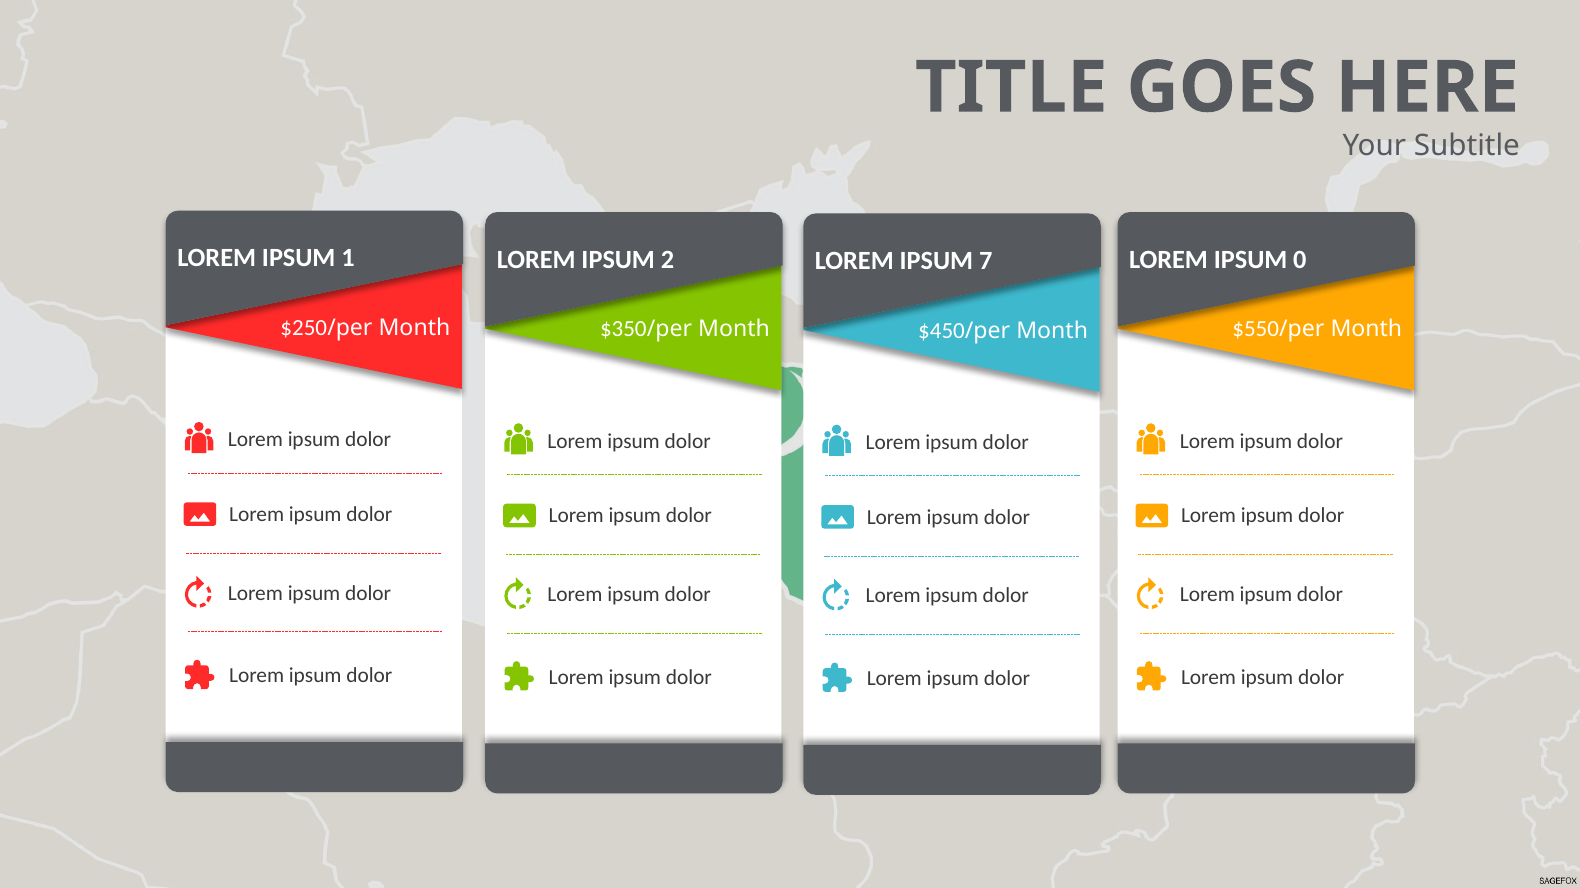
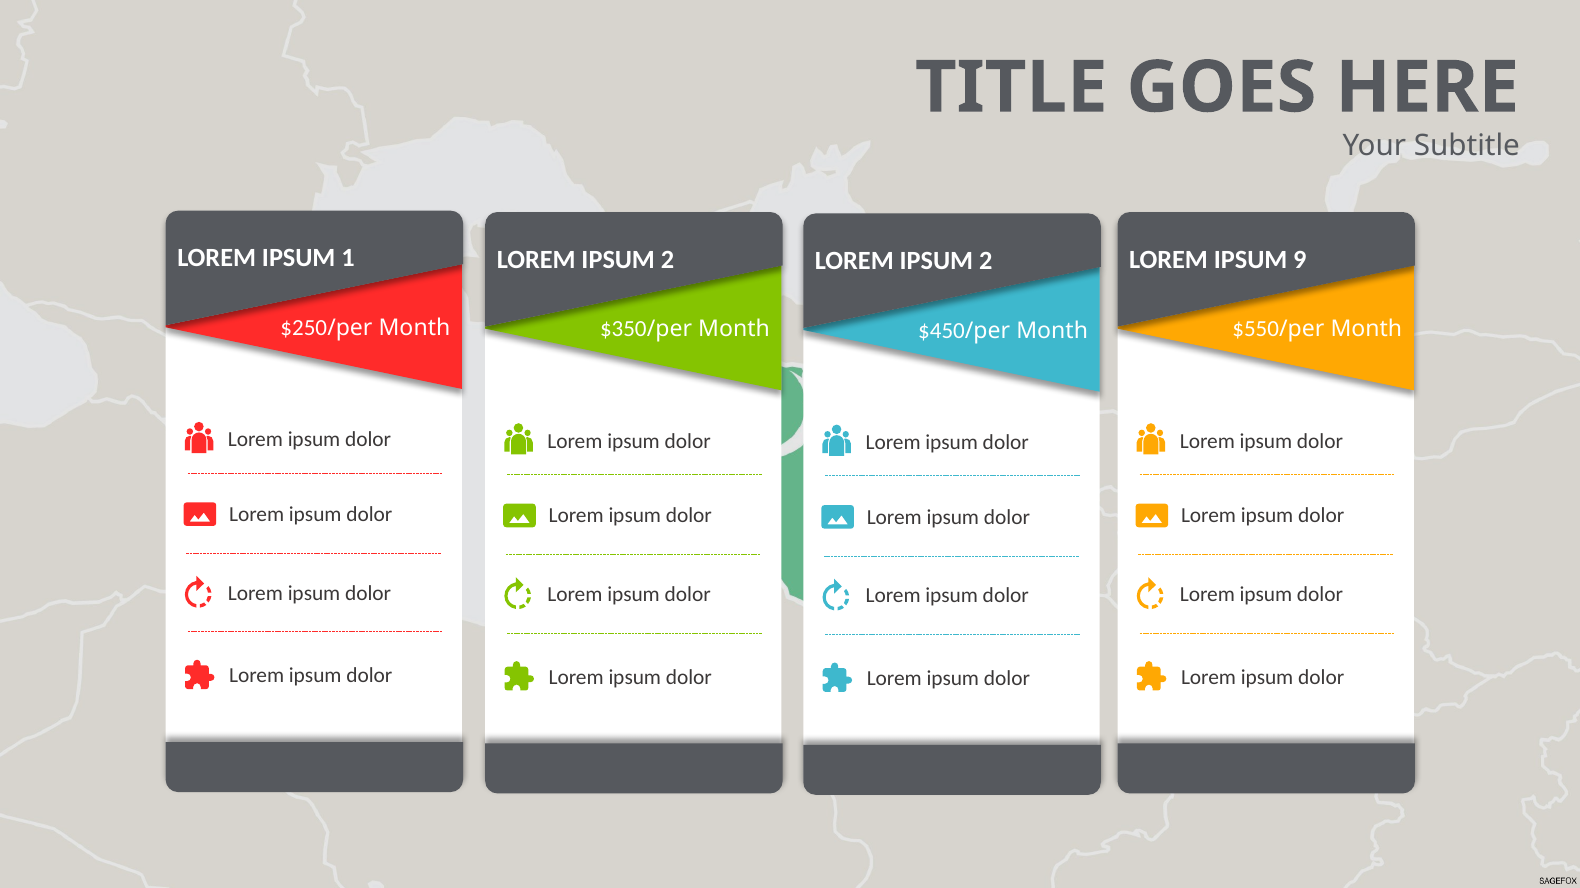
0: 0 -> 9
7 at (986, 261): 7 -> 2
